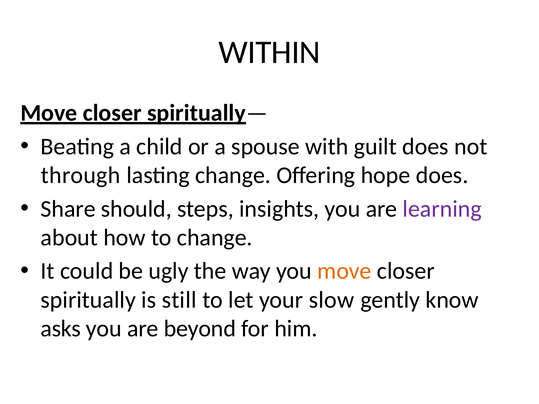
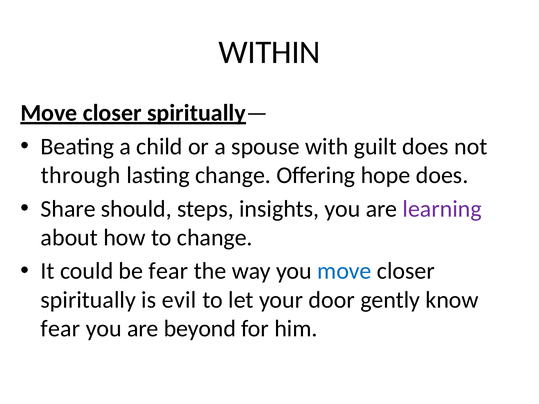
be ugly: ugly -> fear
move at (344, 271) colour: orange -> blue
still: still -> evil
slow: slow -> door
asks at (61, 329): asks -> fear
